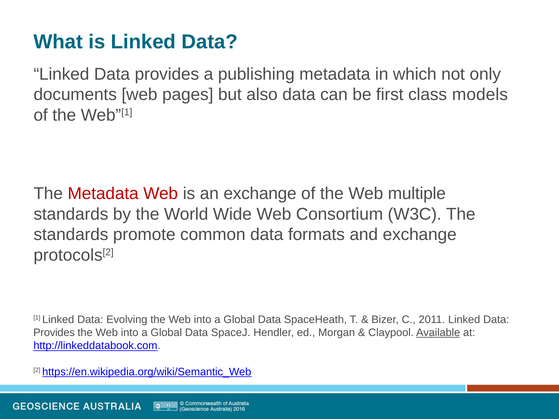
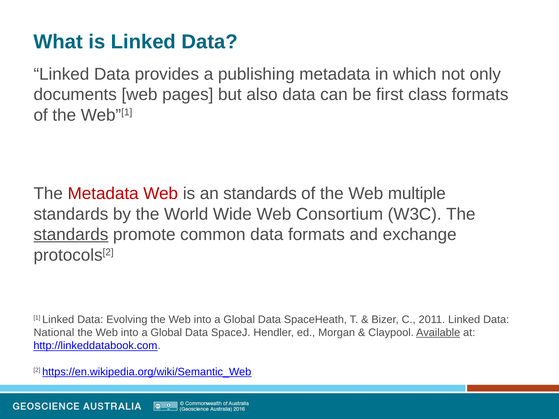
class models: models -> formats
an exchange: exchange -> standards
standards at (71, 235) underline: none -> present
Provides at (54, 333): Provides -> National
